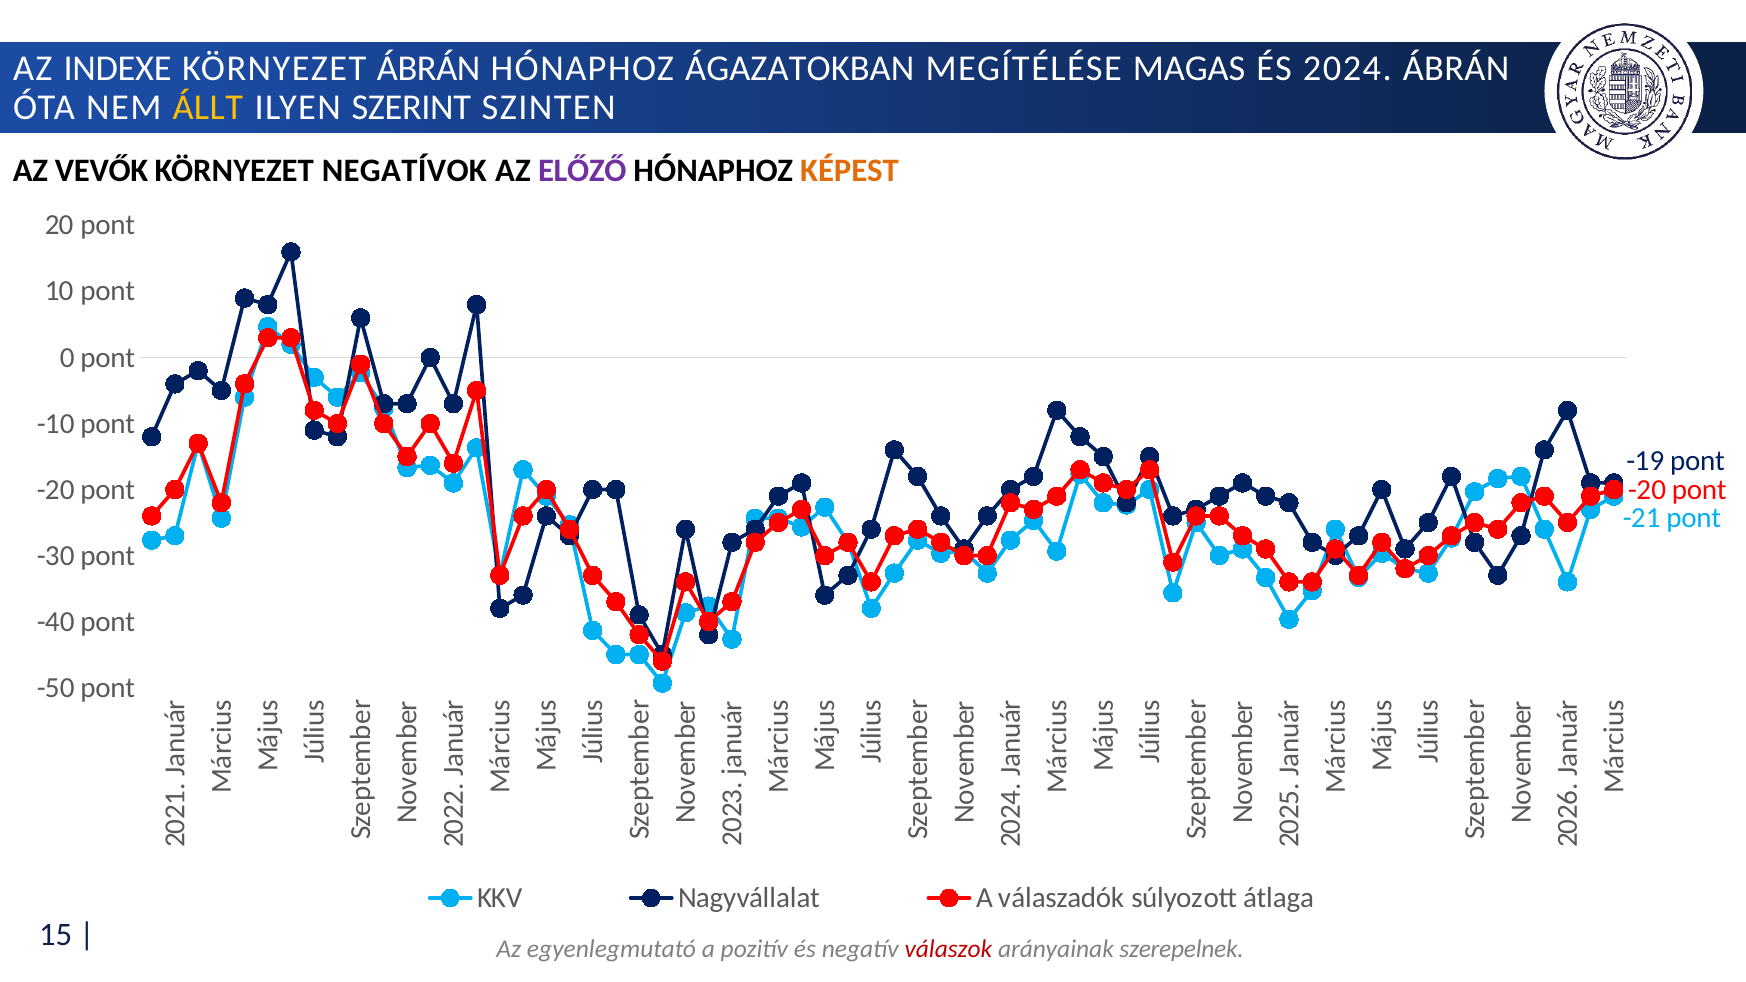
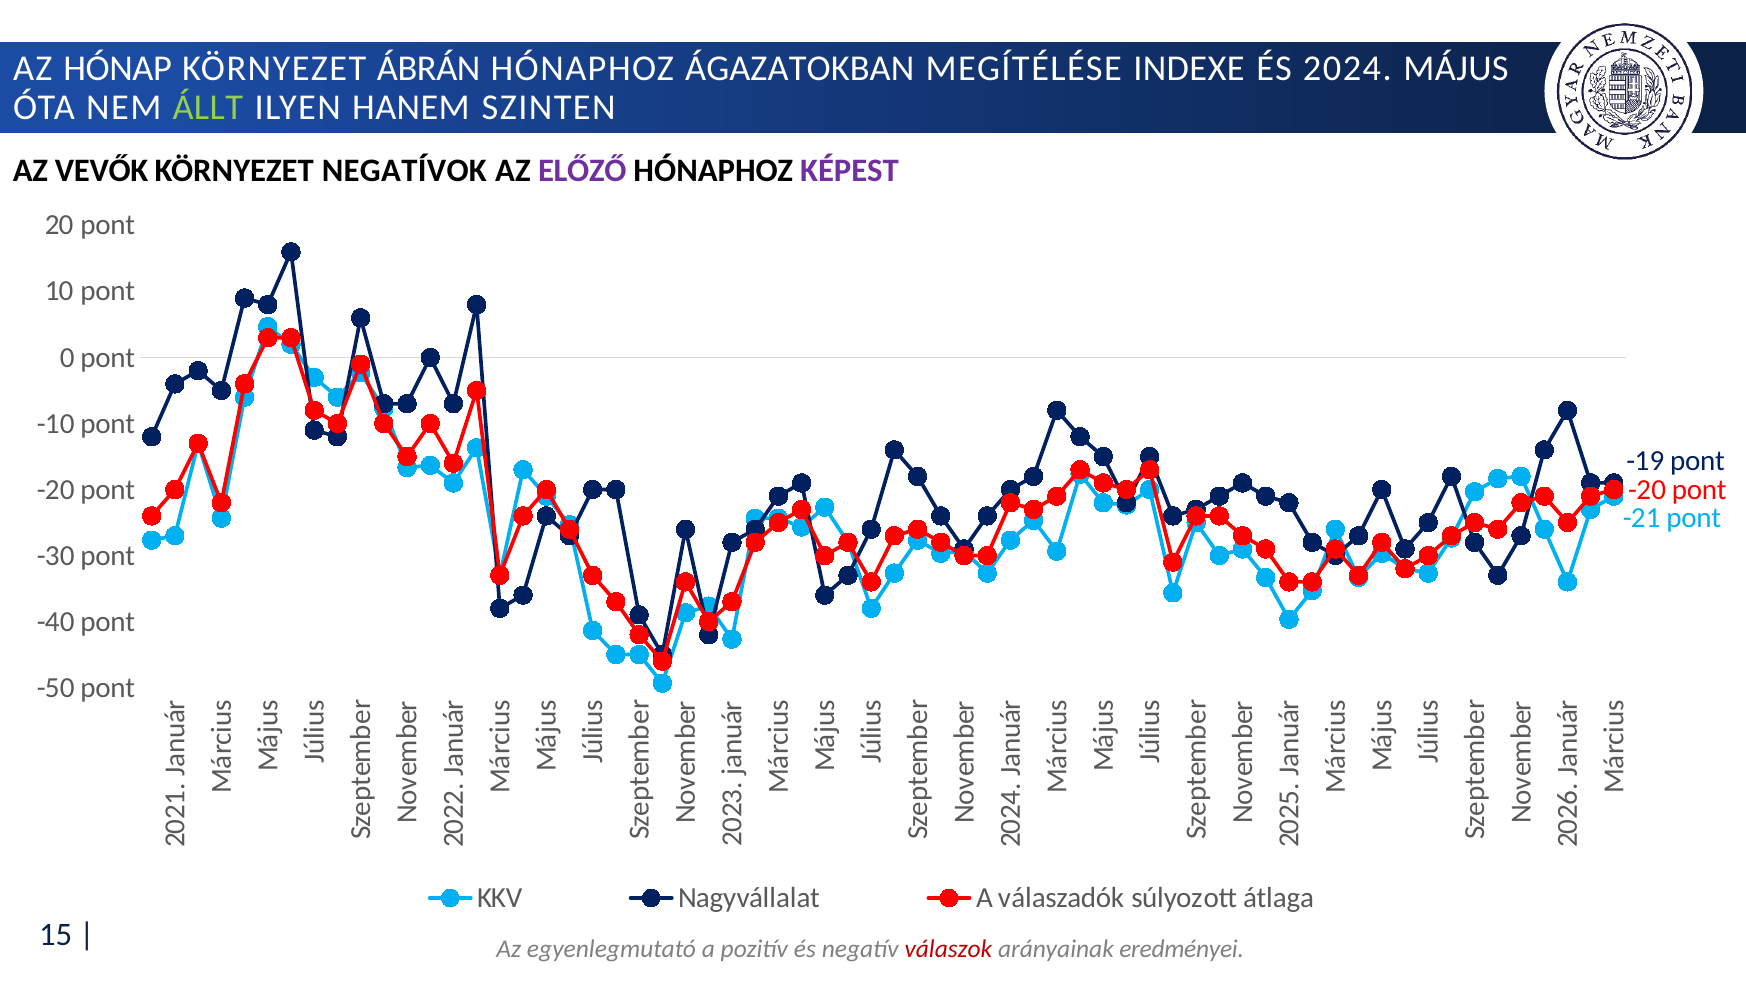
INDEXE: INDEXE -> HÓNAP
MAGAS: MAGAS -> INDEXE
2024 ÁBRÁN: ÁBRÁN -> MÁJUS
ÁLLT colour: yellow -> light green
SZERINT: SZERINT -> HANEM
KÉPEST colour: orange -> purple
szerepelnek: szerepelnek -> eredményei
